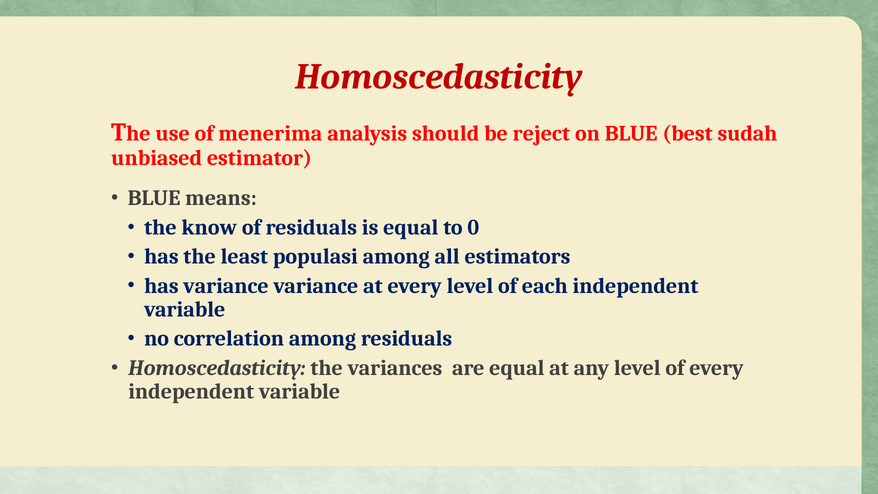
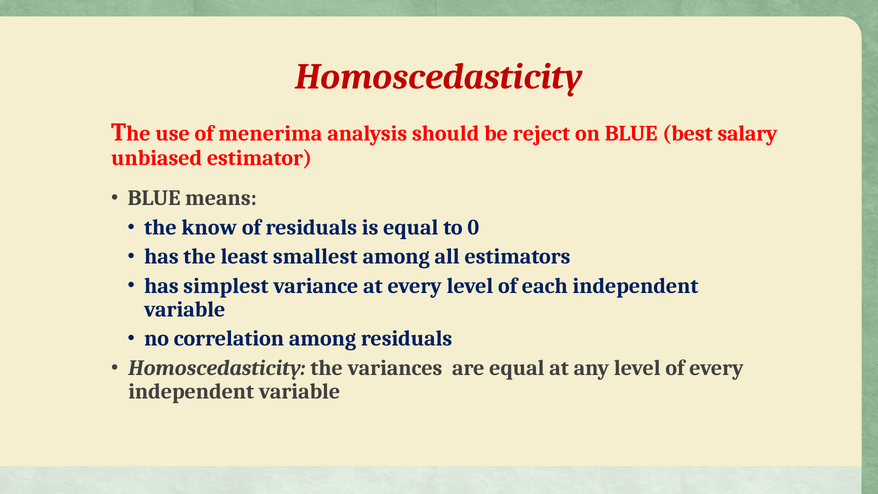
sudah: sudah -> salary
populasi: populasi -> smallest
has variance: variance -> simplest
